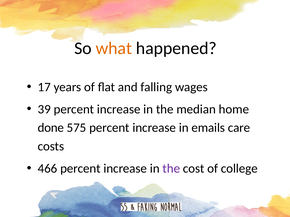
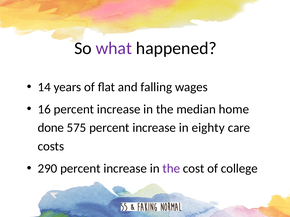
what colour: orange -> purple
17: 17 -> 14
39: 39 -> 16
emails: emails -> eighty
466: 466 -> 290
